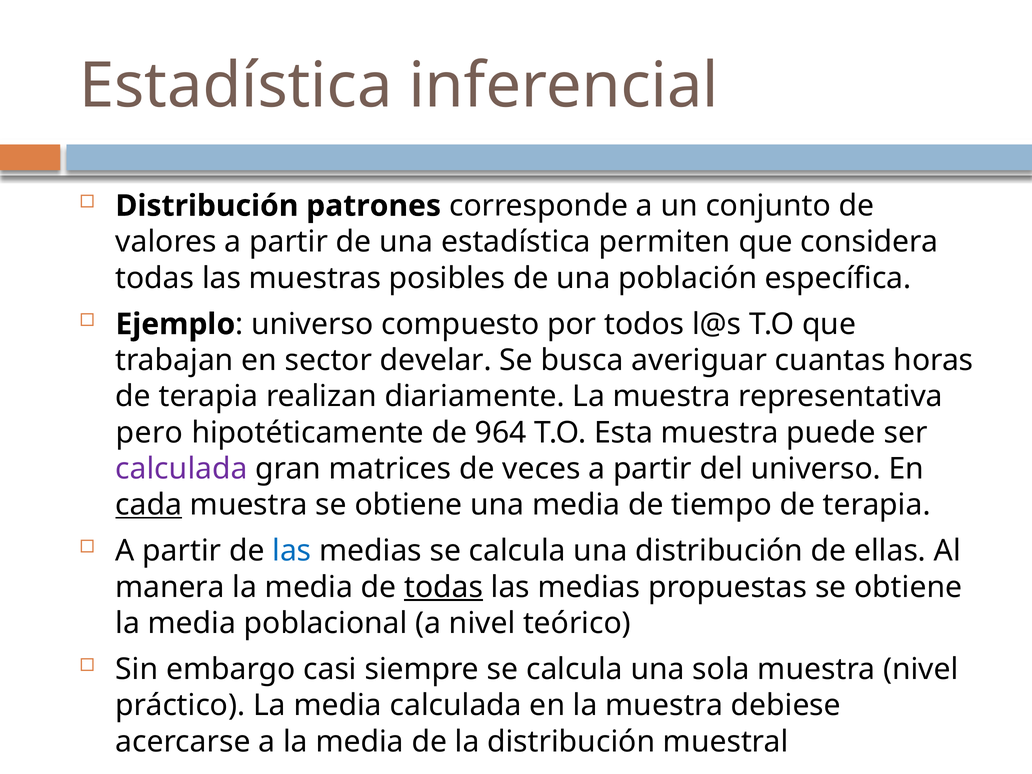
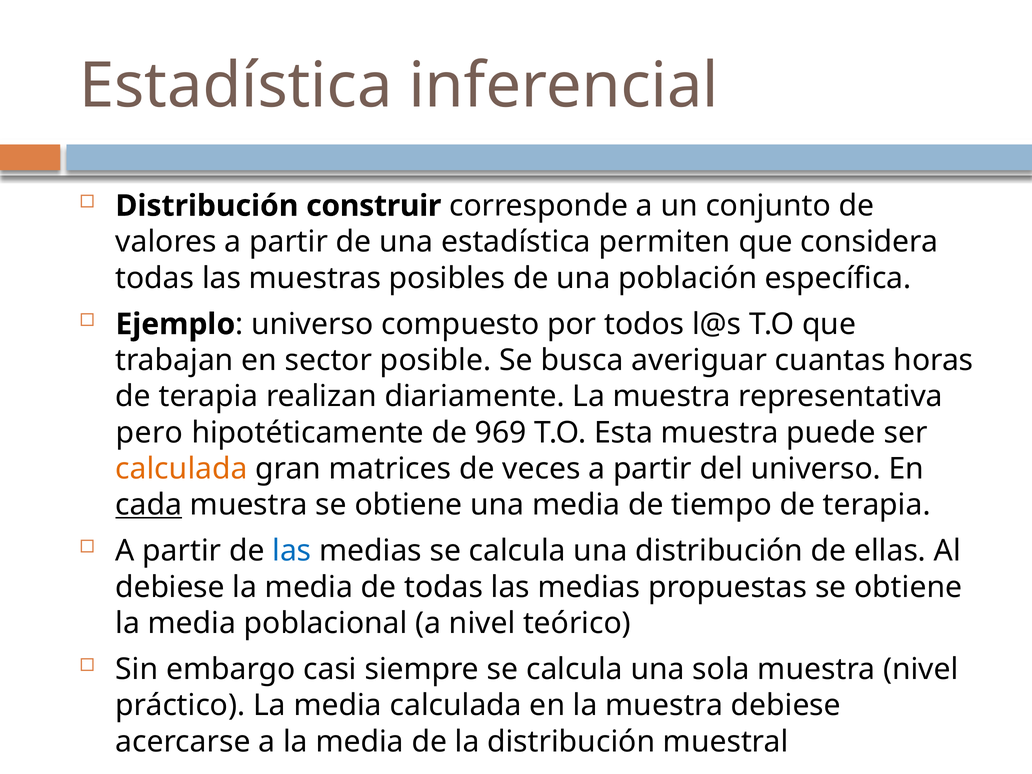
patrones: patrones -> construir
develar: develar -> posible
964: 964 -> 969
calculada at (181, 469) colour: purple -> orange
manera at (170, 587): manera -> debiese
todas at (444, 587) underline: present -> none
